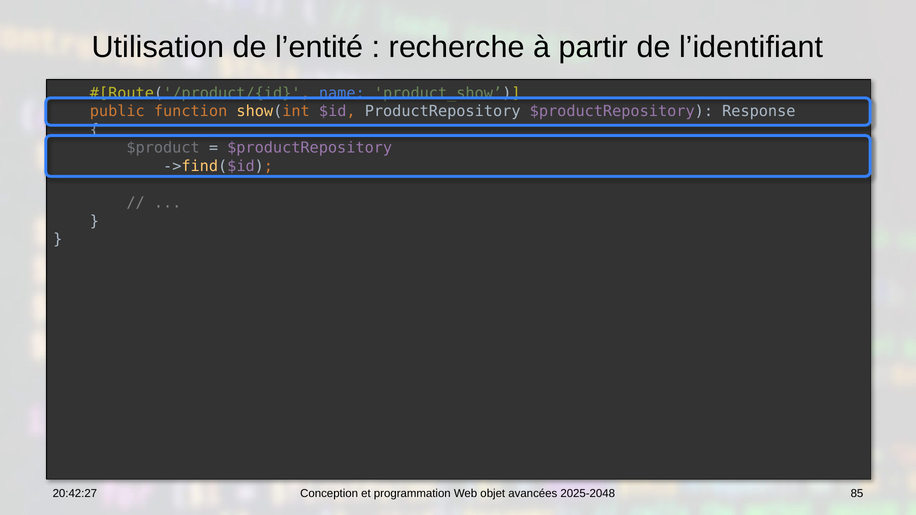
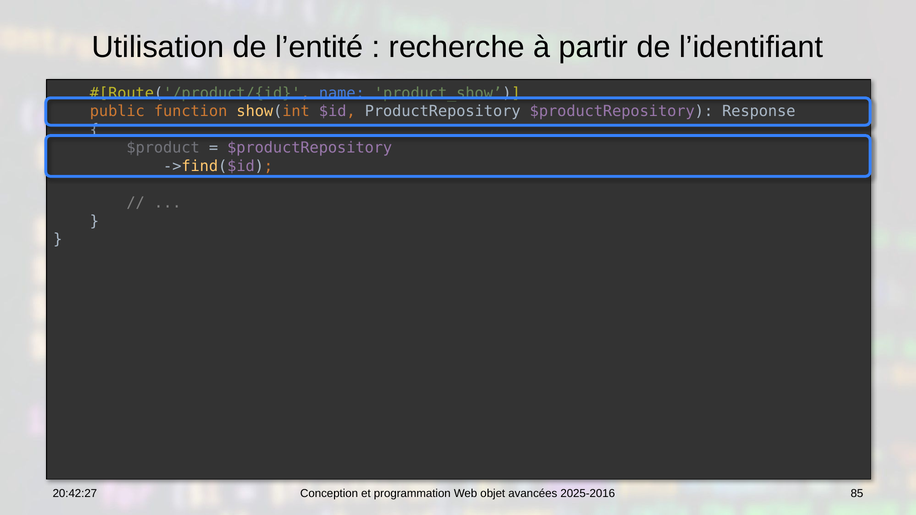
2025-2048: 2025-2048 -> 2025-2016
